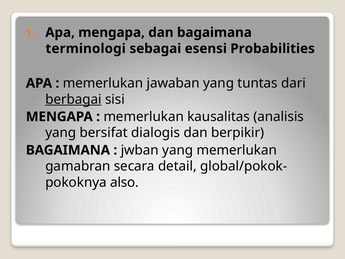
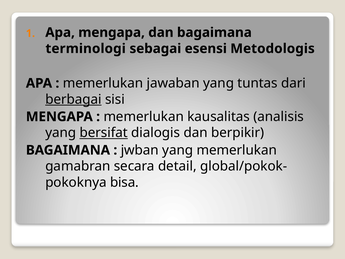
Probabilities: Probabilities -> Metodologis
bersifat underline: none -> present
also: also -> bisa
